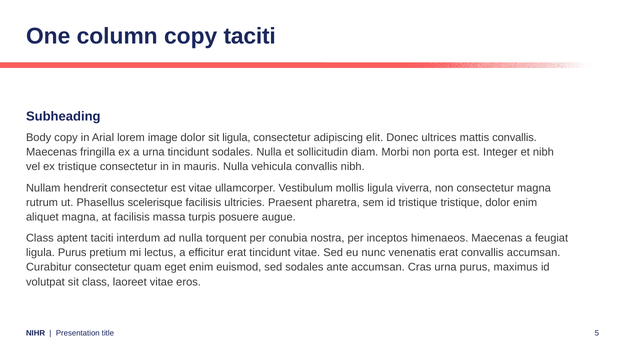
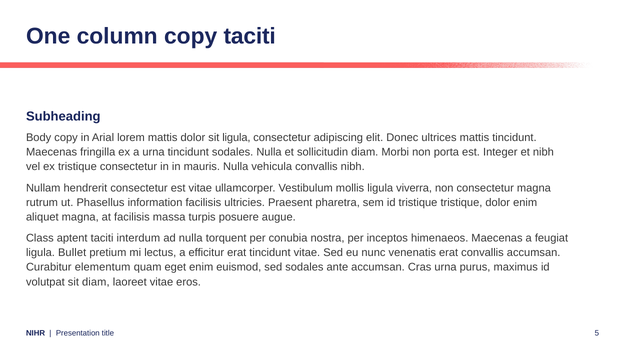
lorem image: image -> mattis
mattis convallis: convallis -> tincidunt
scelerisque: scelerisque -> information
ligula Purus: Purus -> Bullet
Curabitur consectetur: consectetur -> elementum
sit class: class -> diam
